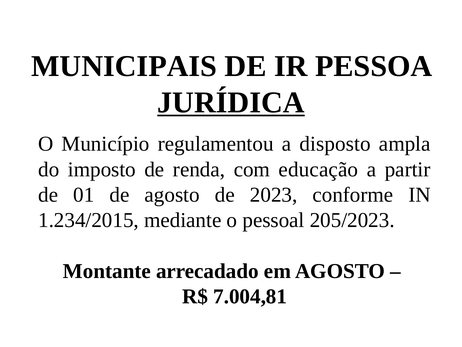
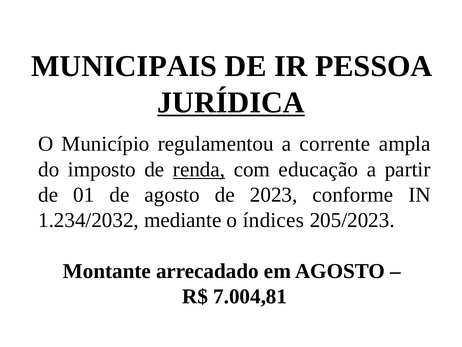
disposto: disposto -> corrente
renda underline: none -> present
1.234/2015: 1.234/2015 -> 1.234/2032
pessoal: pessoal -> índices
